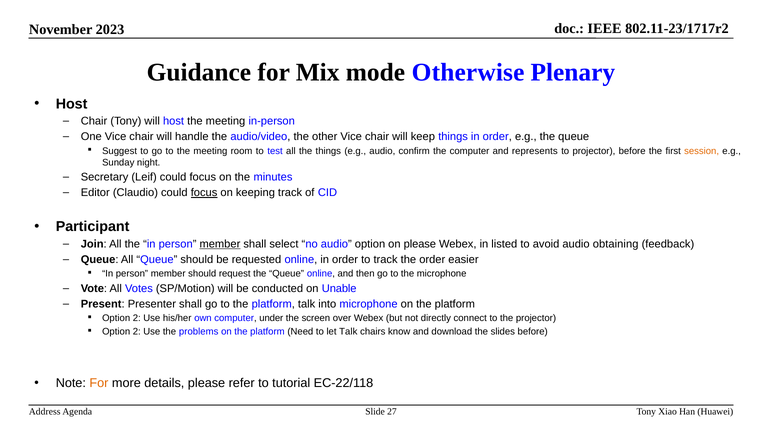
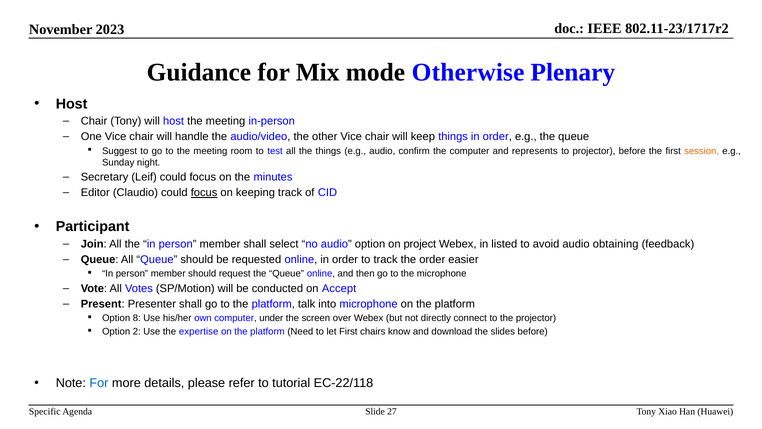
member at (220, 244) underline: present -> none
on please: please -> project
Unable: Unable -> Accept
2 at (137, 318): 2 -> 8
problems: problems -> expertise
let Talk: Talk -> First
For at (99, 383) colour: orange -> blue
Address: Address -> Specific
